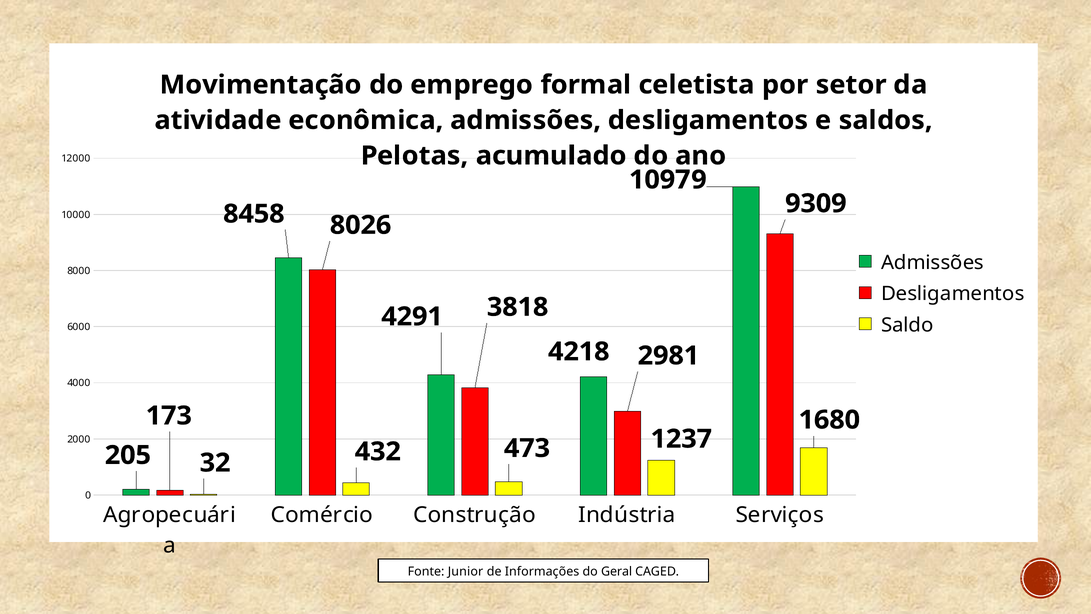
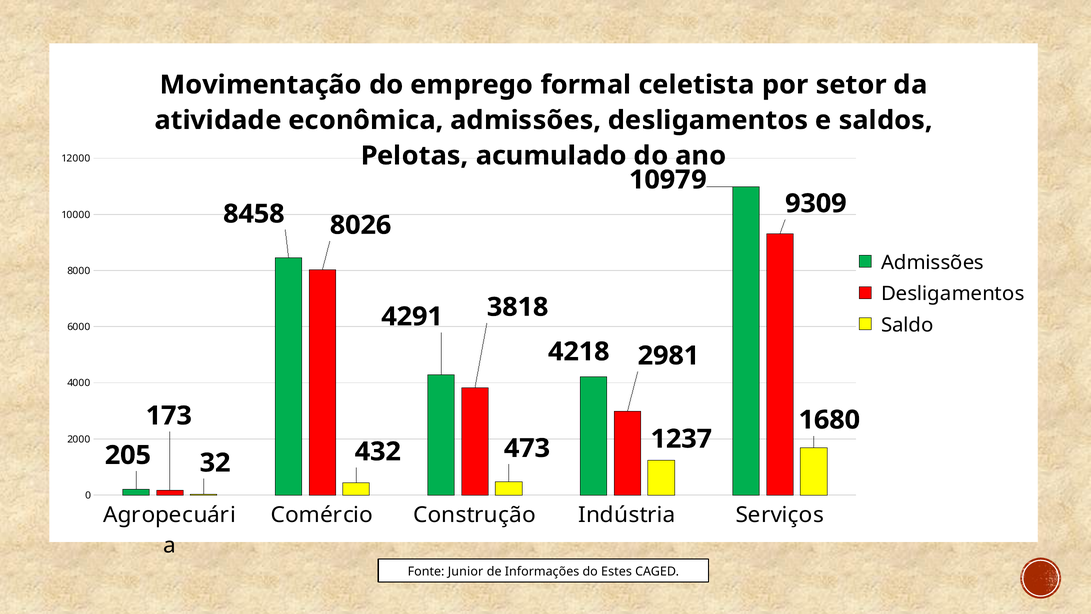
Geral: Geral -> Estes
